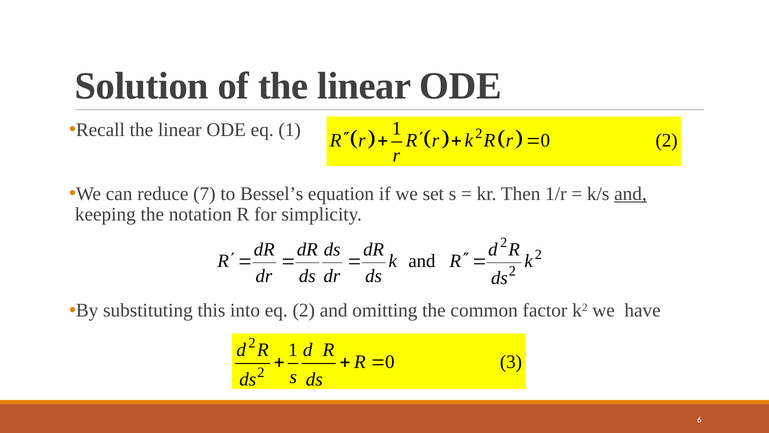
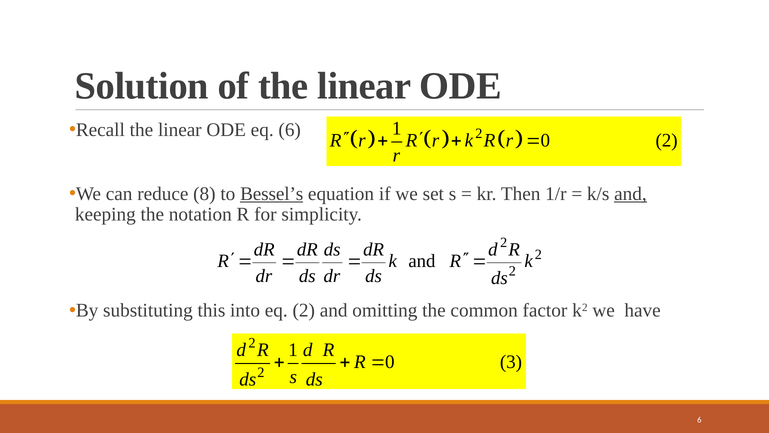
eq 1: 1 -> 6
7: 7 -> 8
Bessel’s underline: none -> present
